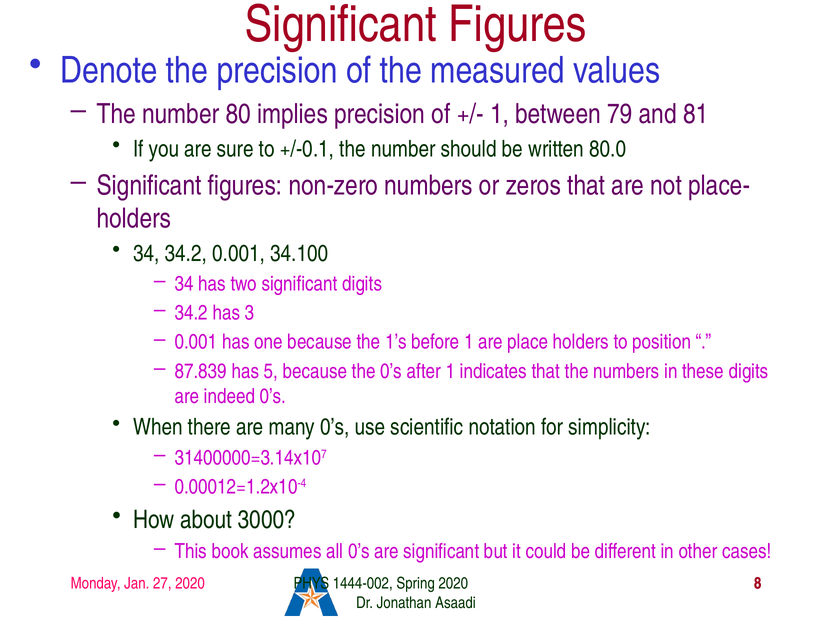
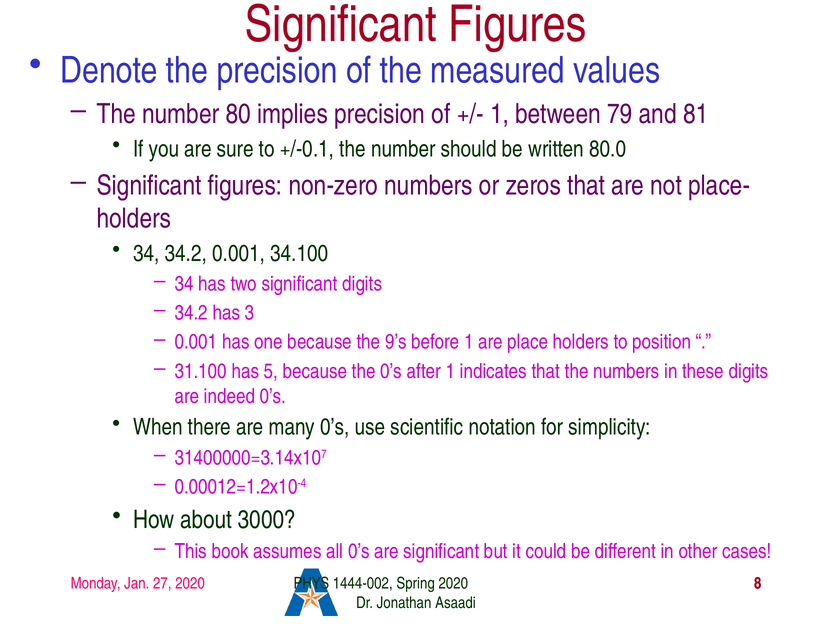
1’s: 1’s -> 9’s
87.839: 87.839 -> 31.100
